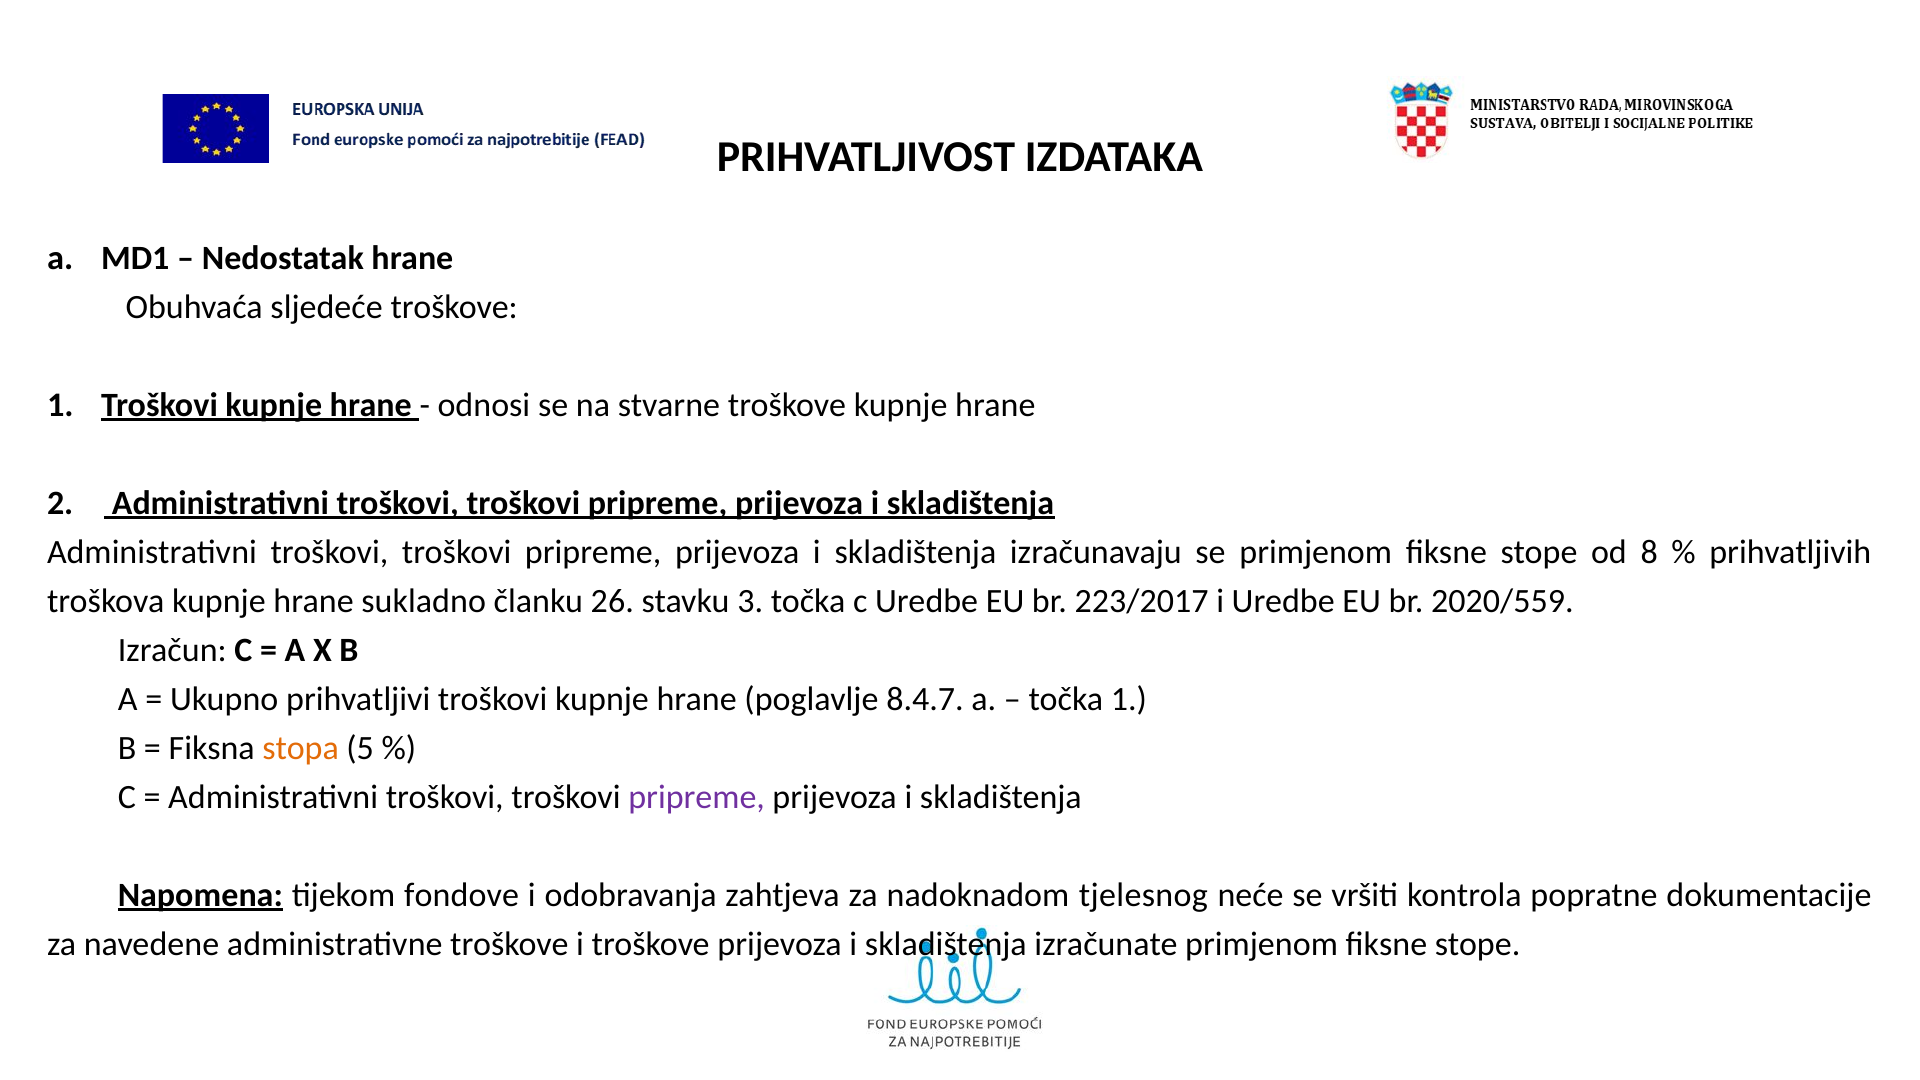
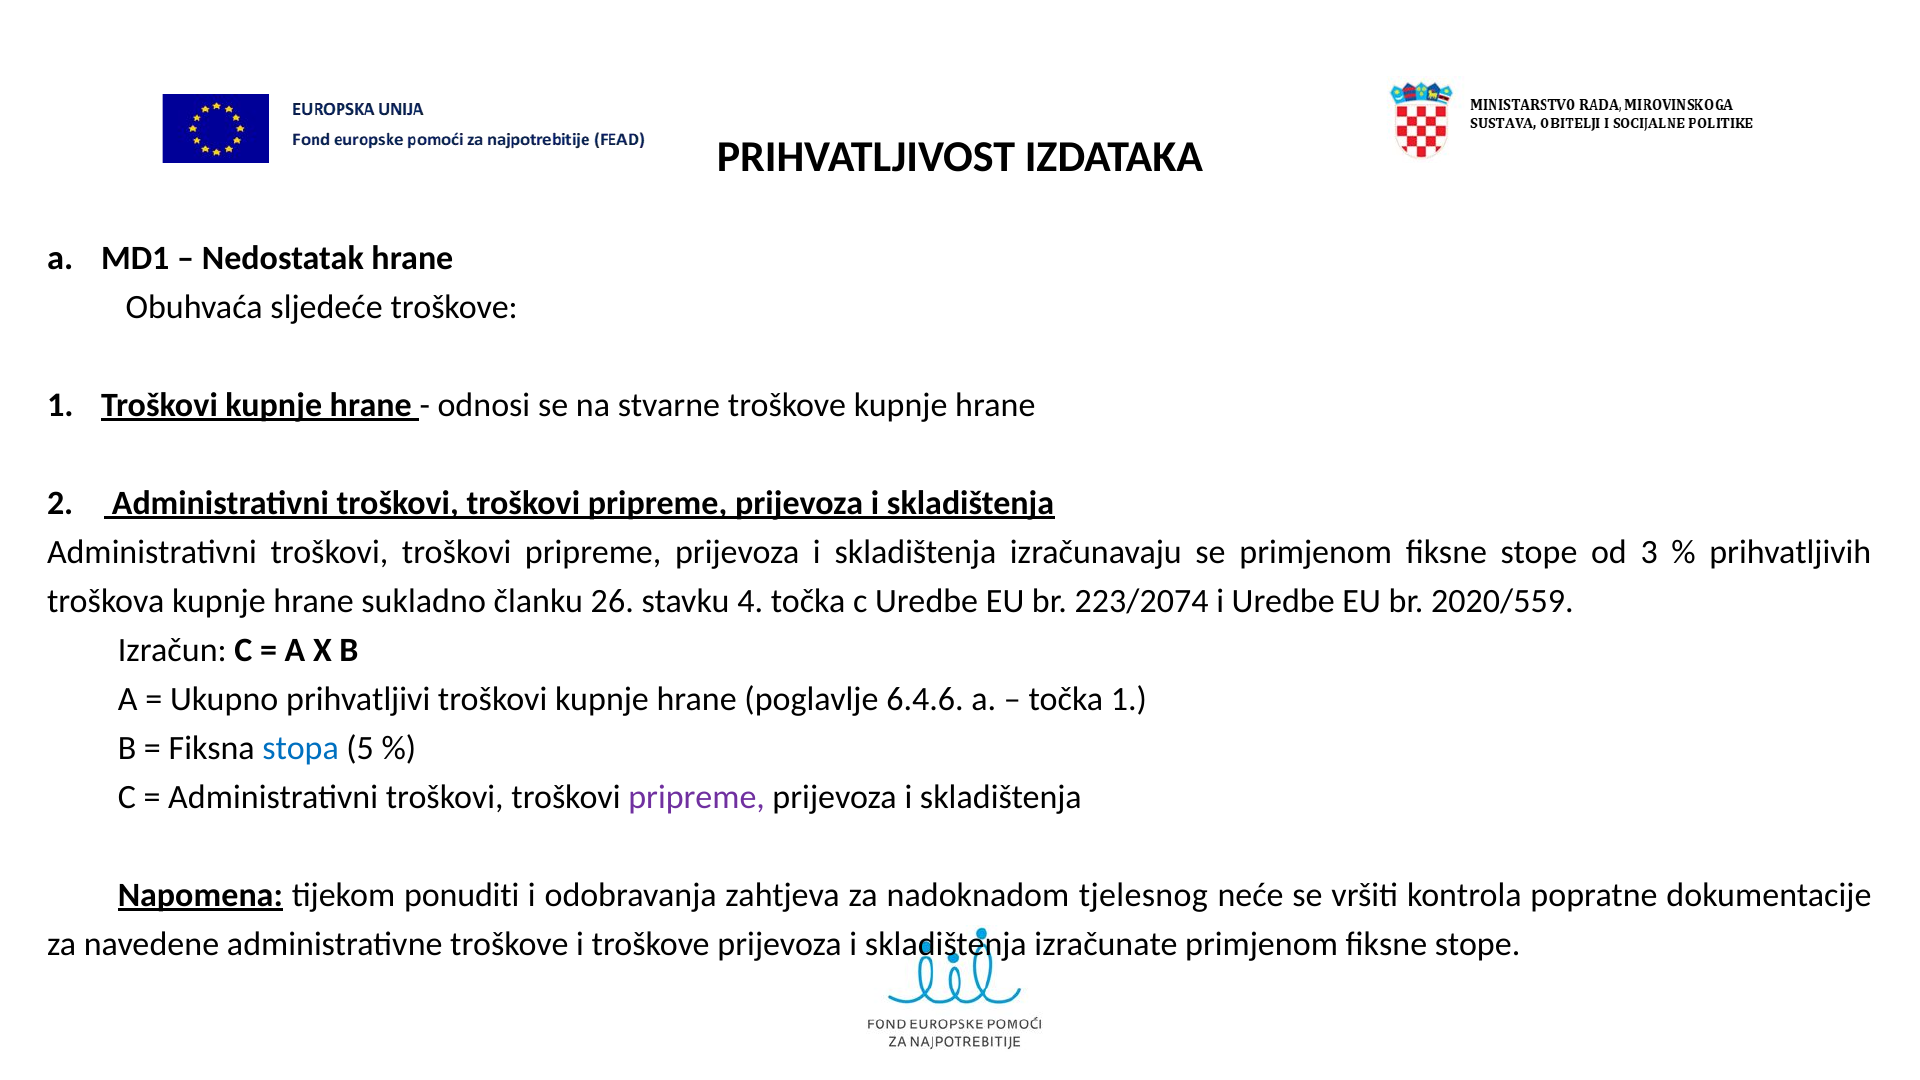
8: 8 -> 3
3: 3 -> 4
223/2017: 223/2017 -> 223/2074
8.4.7: 8.4.7 -> 6.4.6
stopa colour: orange -> blue
fondove: fondove -> ponuditi
